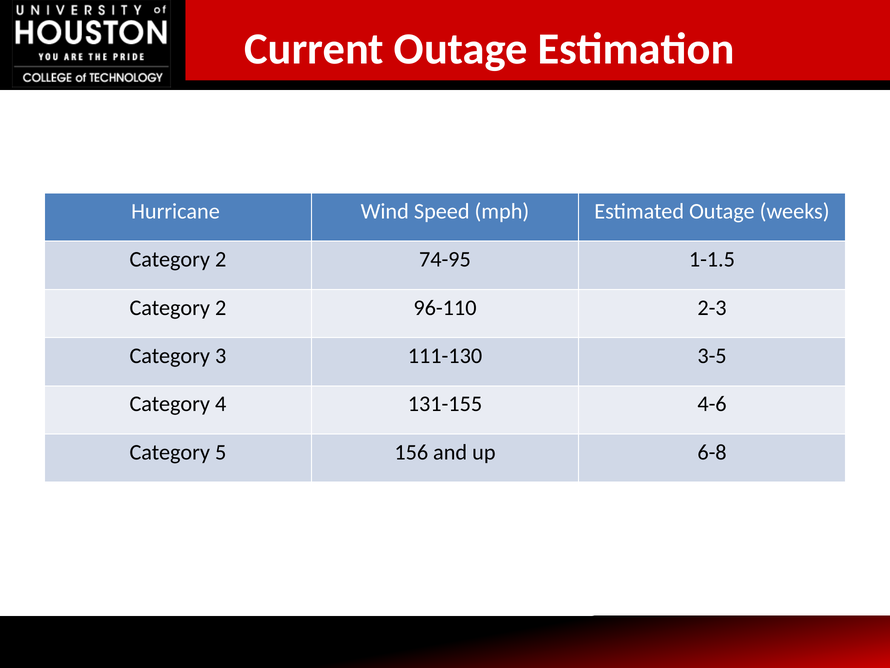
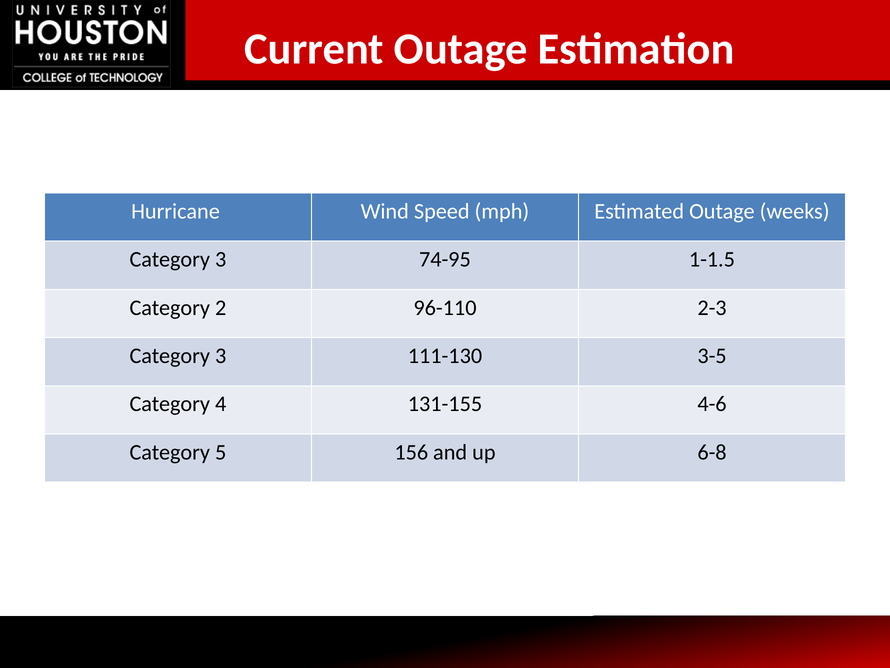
2 at (221, 259): 2 -> 3
